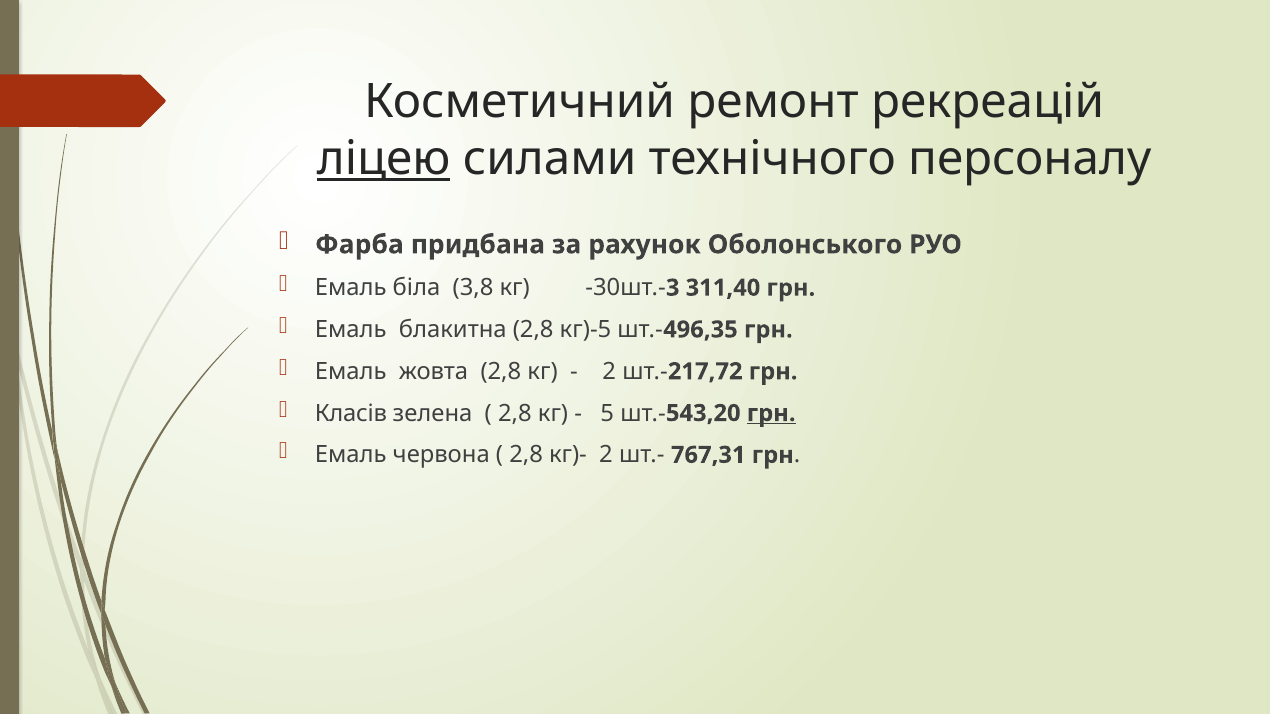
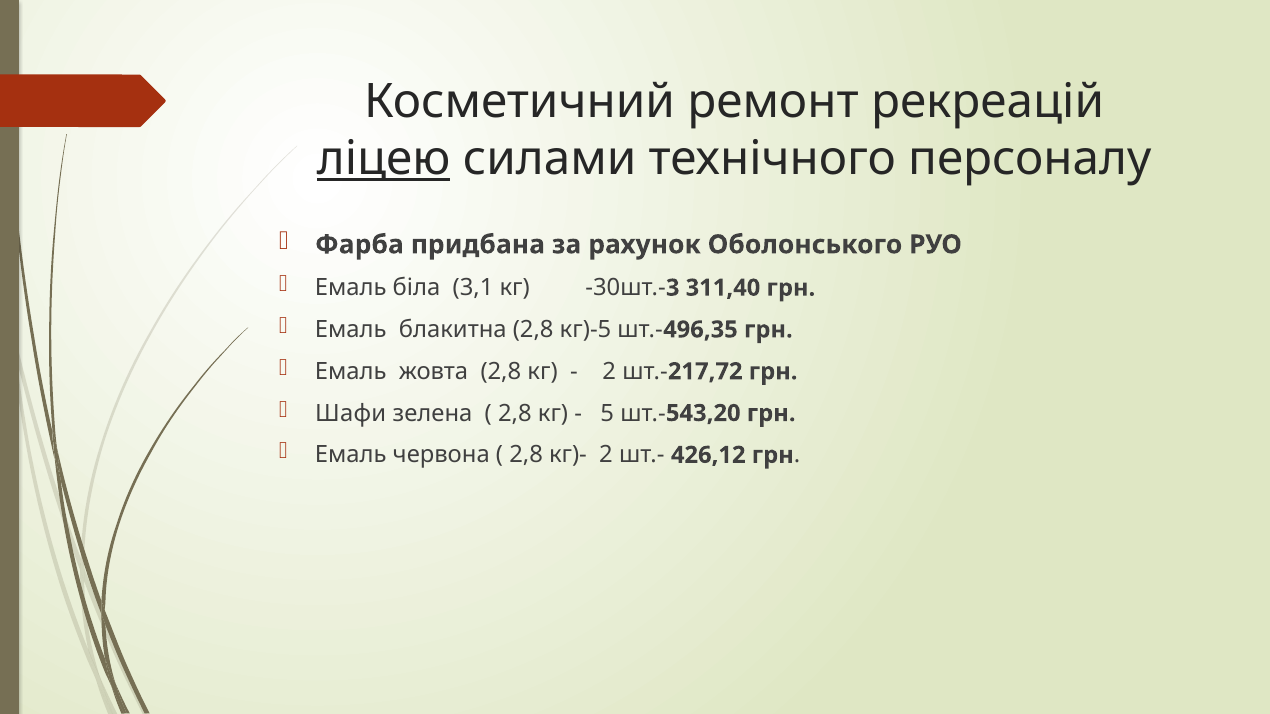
3,8: 3,8 -> 3,1
Класів: Класів -> Шафи
грн at (771, 413) underline: present -> none
767,31: 767,31 -> 426,12
